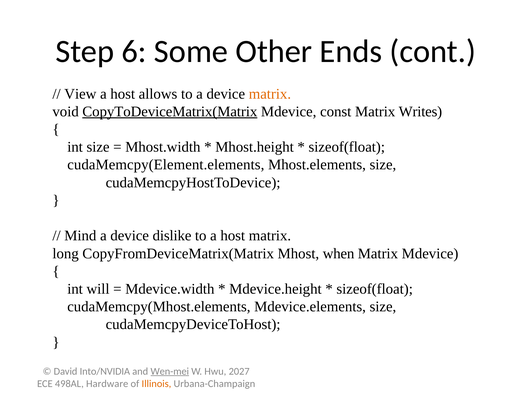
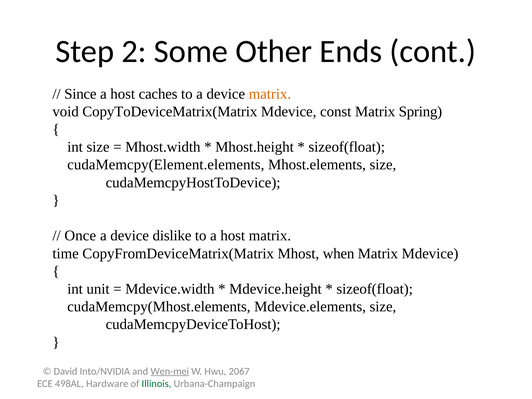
6: 6 -> 2
View: View -> Since
allows: allows -> caches
CopyToDeviceMatrix(Matrix underline: present -> none
Writes: Writes -> Spring
Mind: Mind -> Once
long: long -> time
will: will -> unit
2027: 2027 -> 2067
Illinois colour: orange -> green
